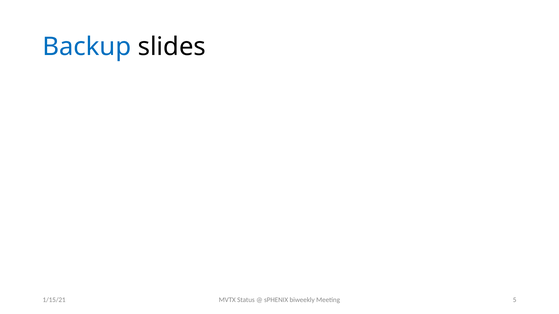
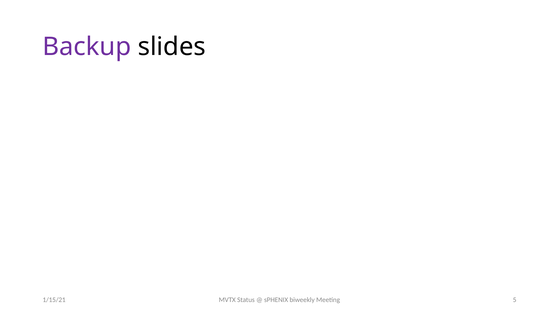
Backup colour: blue -> purple
